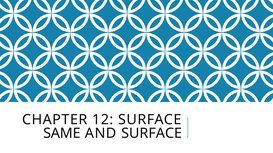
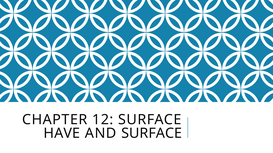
SAME: SAME -> HAVE
